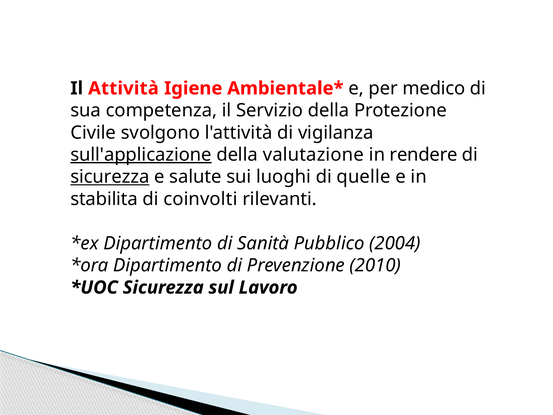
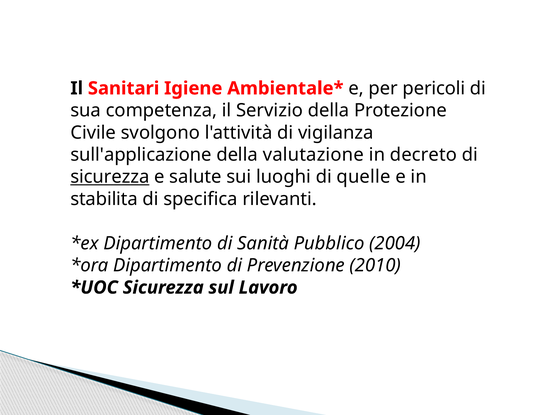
Attività: Attività -> Sanitari
medico: medico -> pericoli
sull'applicazione underline: present -> none
rendere: rendere -> decreto
coinvolti: coinvolti -> specifica
